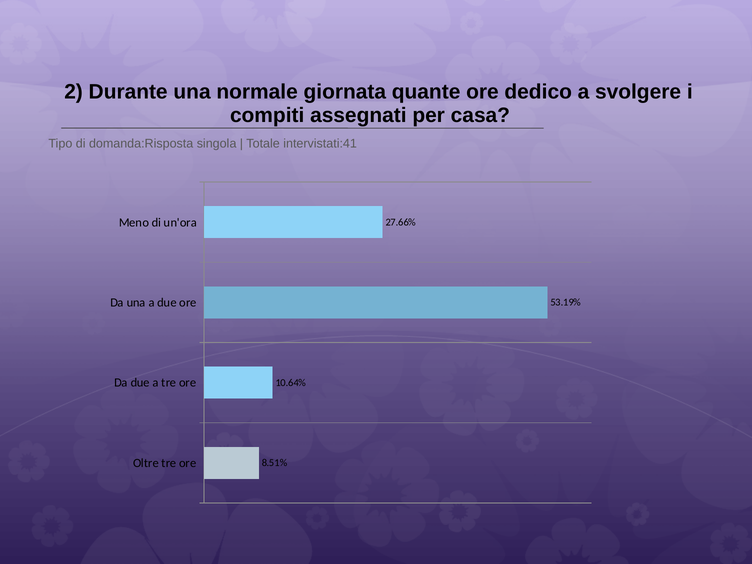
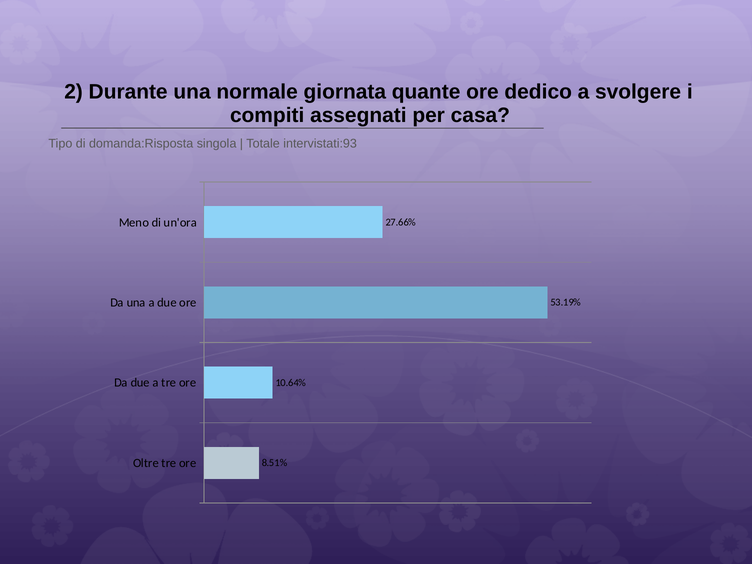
intervistati:41: intervistati:41 -> intervistati:93
